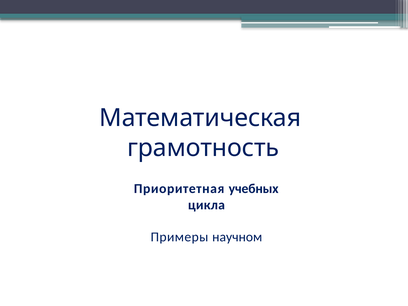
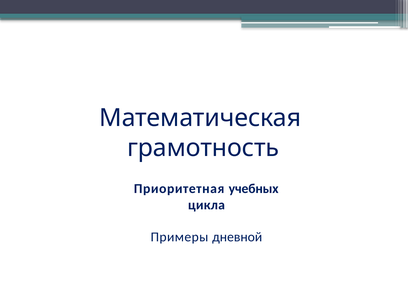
научном: научном -> дневной
